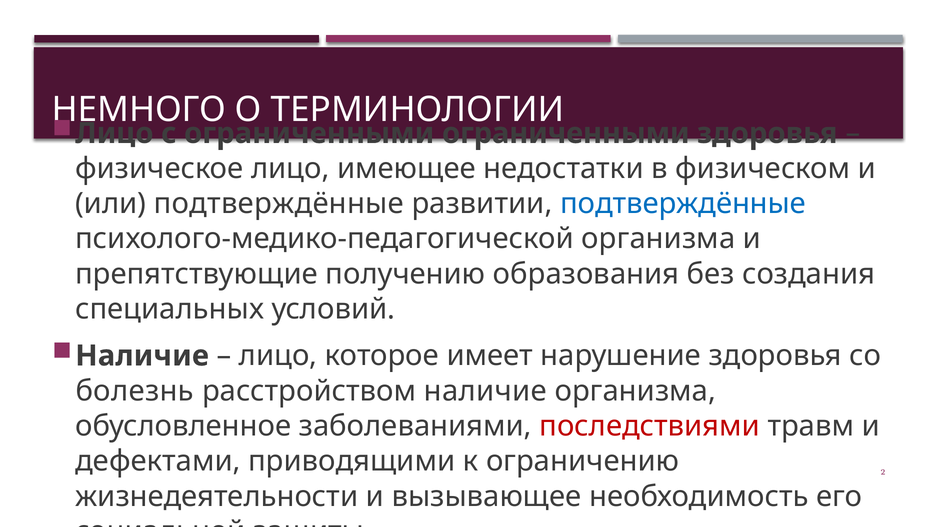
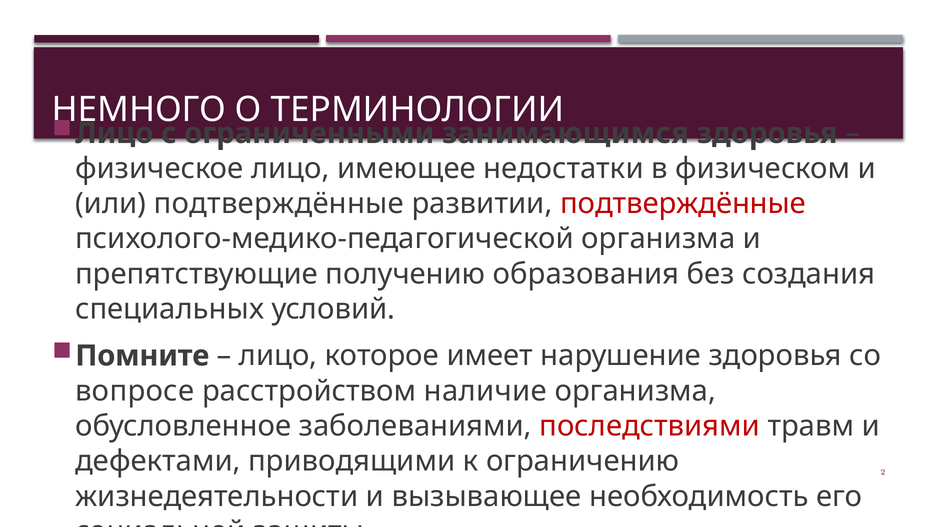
ограниченными ограниченными: ограниченными -> занимающимся
подтверждённые at (683, 204) colour: blue -> red
Наличие at (142, 356): Наличие -> Помните
болезнь: болезнь -> вопросе
